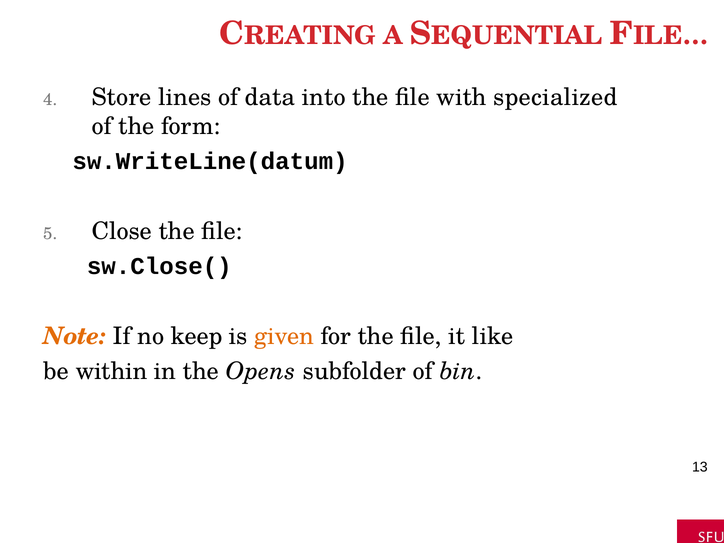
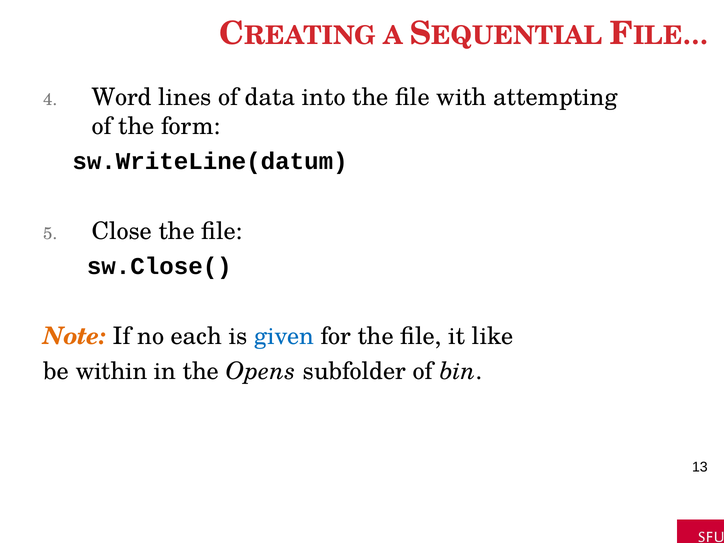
Store: Store -> Word
specialized: specialized -> attempting
keep: keep -> each
given colour: orange -> blue
